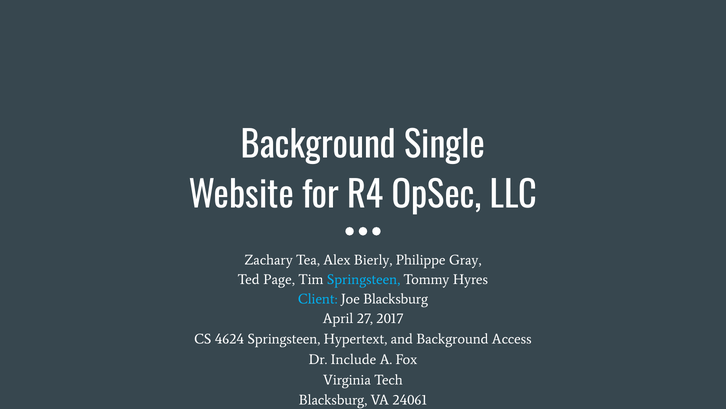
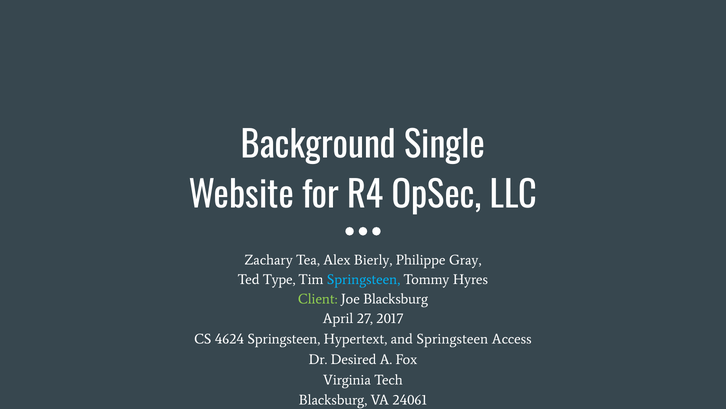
Page: Page -> Type
Client colour: light blue -> light green
and Background: Background -> Springsteen
Include: Include -> Desired
